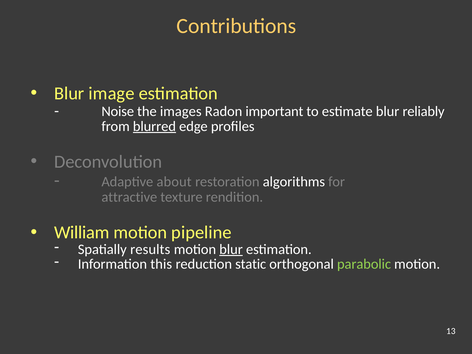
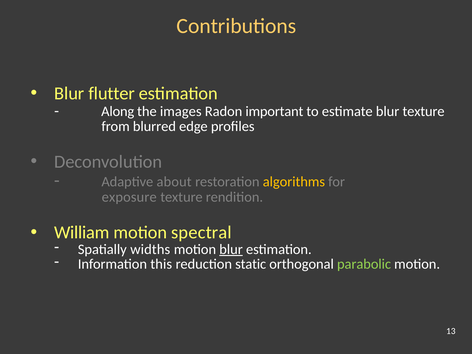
image: image -> flutter
Noise: Noise -> Along
blur reliably: reliably -> texture
blurred underline: present -> none
algorithms colour: white -> yellow
attractive: attractive -> exposure
pipeline: pipeline -> spectral
results: results -> widths
